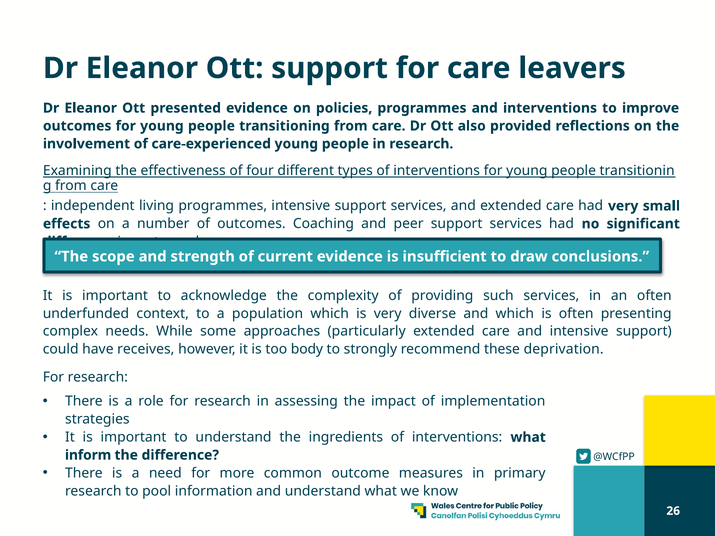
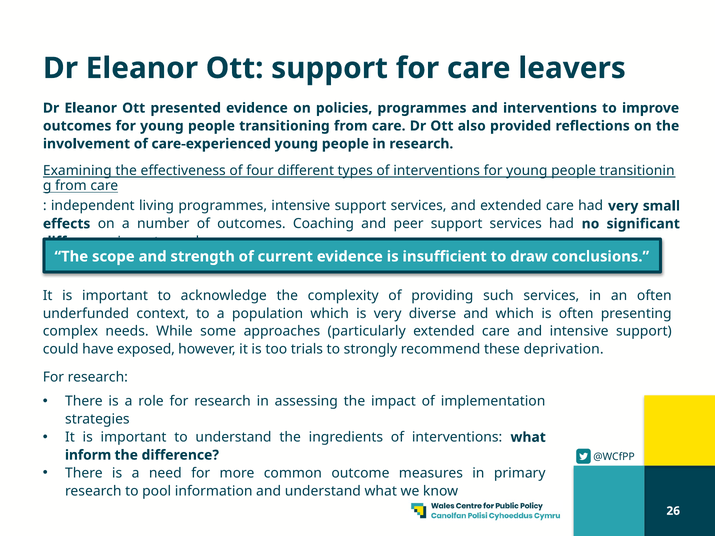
receives: receives -> exposed
body: body -> trials
